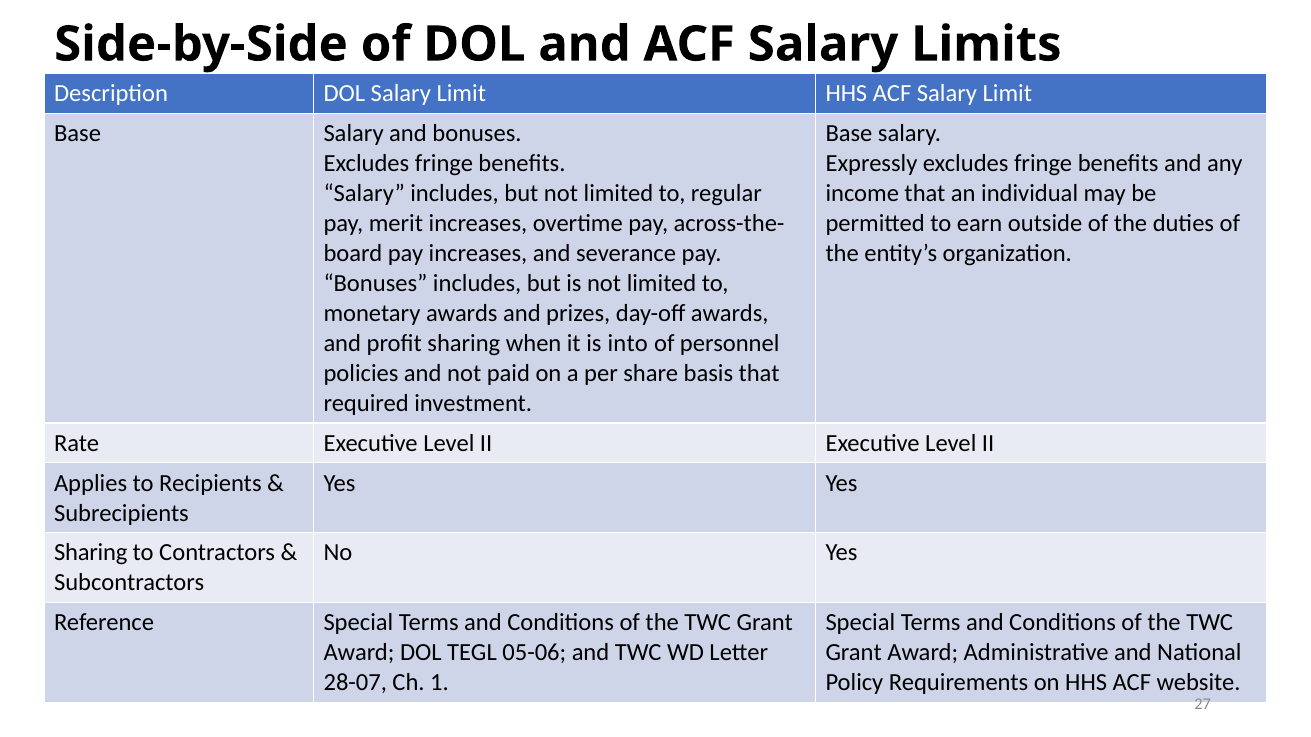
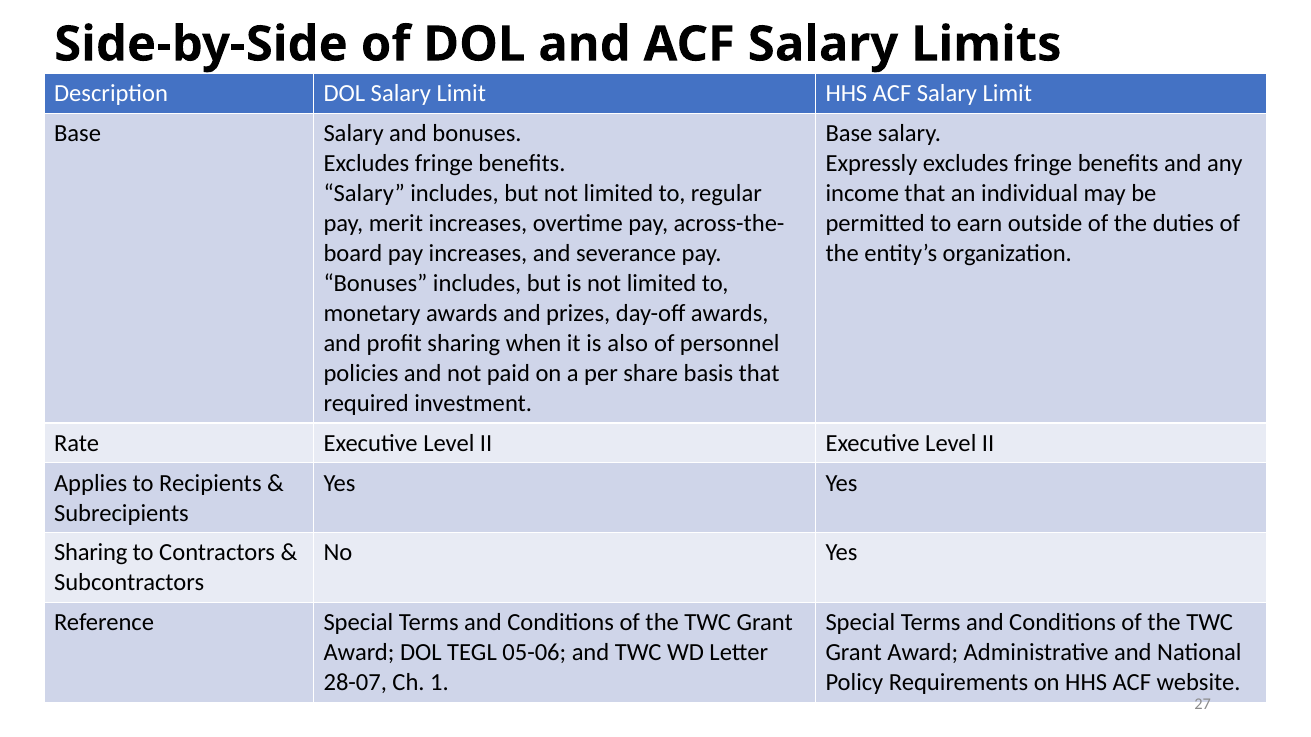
into: into -> also
